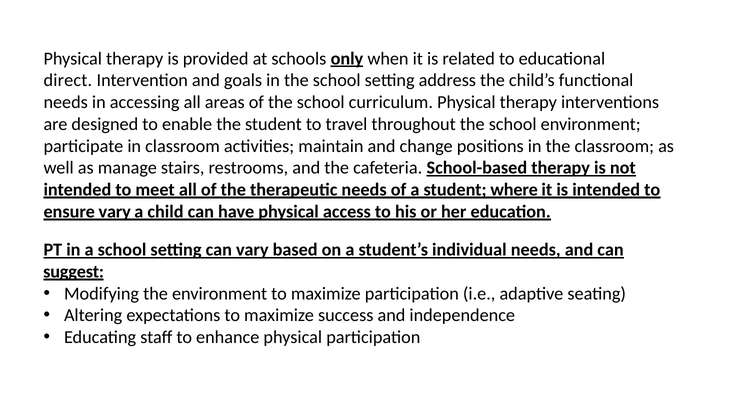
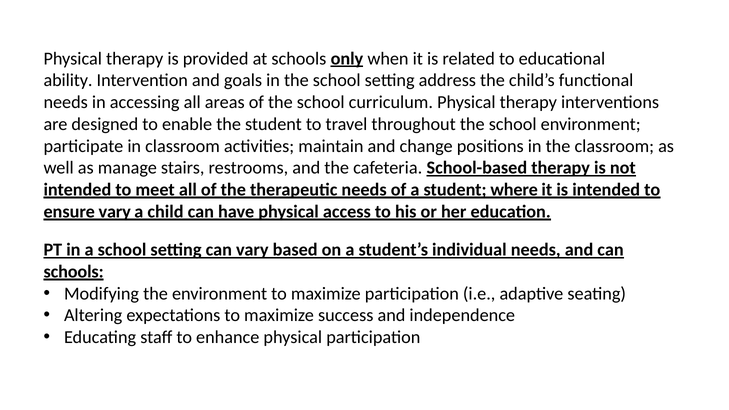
direct: direct -> ability
suggest at (74, 272): suggest -> schools
